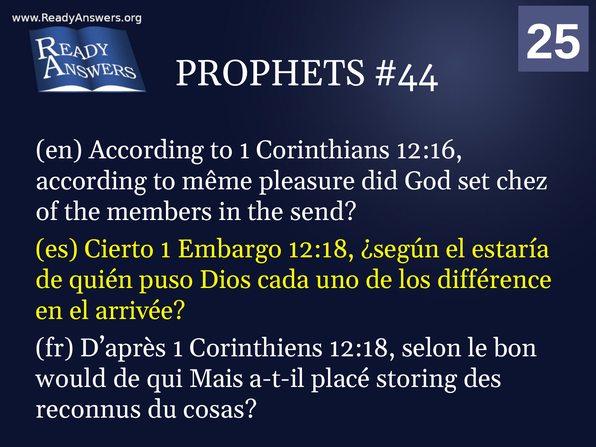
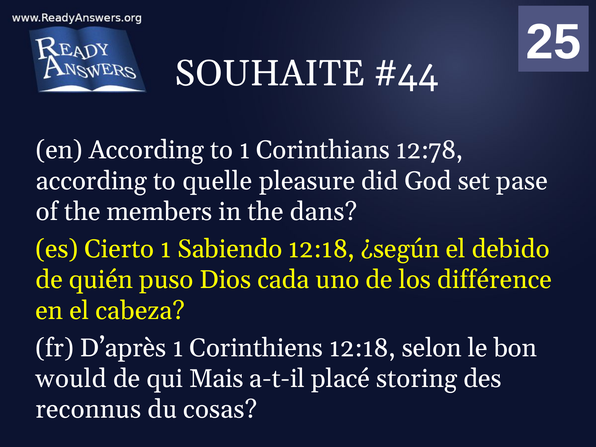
PROPHETS: PROPHETS -> SOUHAITE
12:16: 12:16 -> 12:78
même: même -> quelle
chez: chez -> pase
send: send -> dans
Embargo: Embargo -> Sabiendo
estaría: estaría -> debido
arrivée: arrivée -> cabeza
